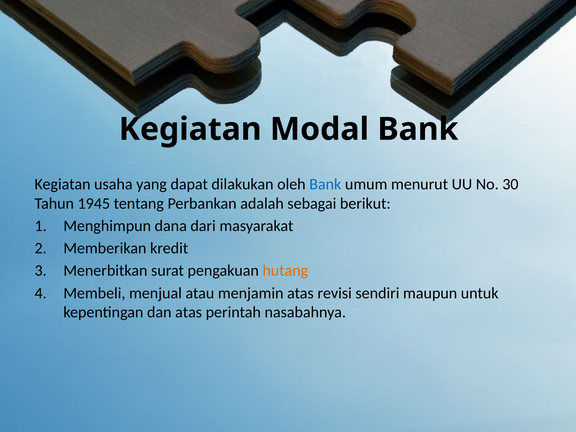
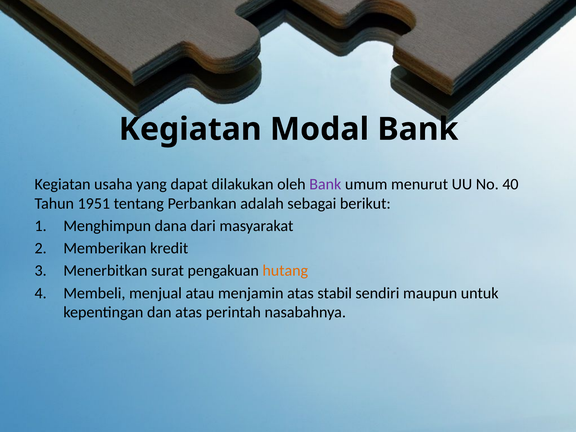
Bank at (325, 184) colour: blue -> purple
30: 30 -> 40
1945: 1945 -> 1951
revisi: revisi -> stabil
